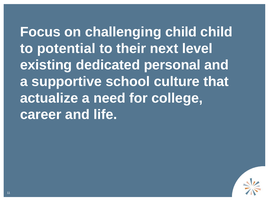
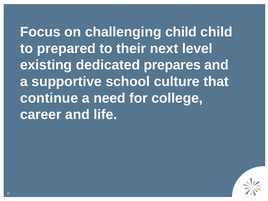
potential: potential -> prepared
personal: personal -> prepares
actualize: actualize -> continue
